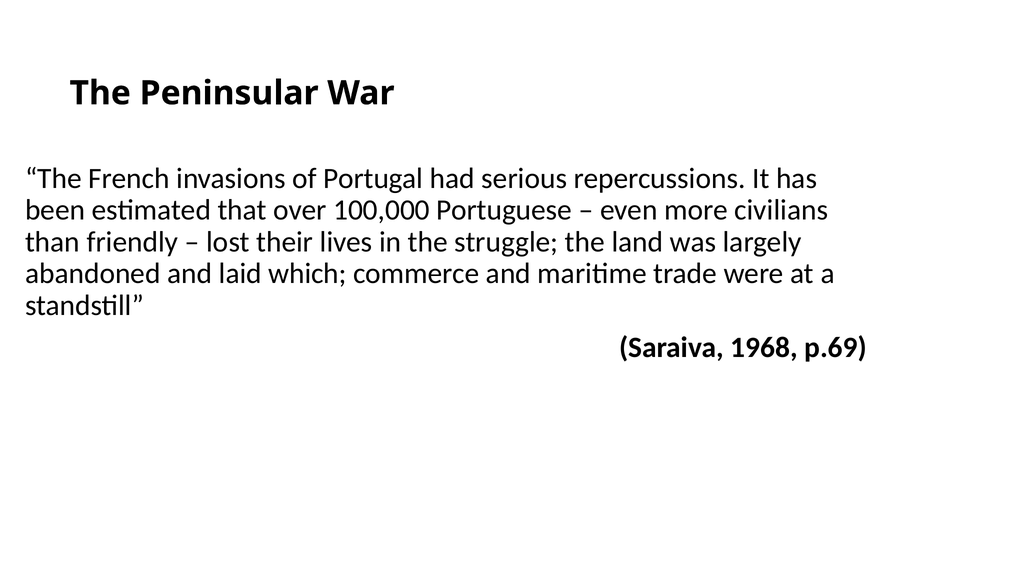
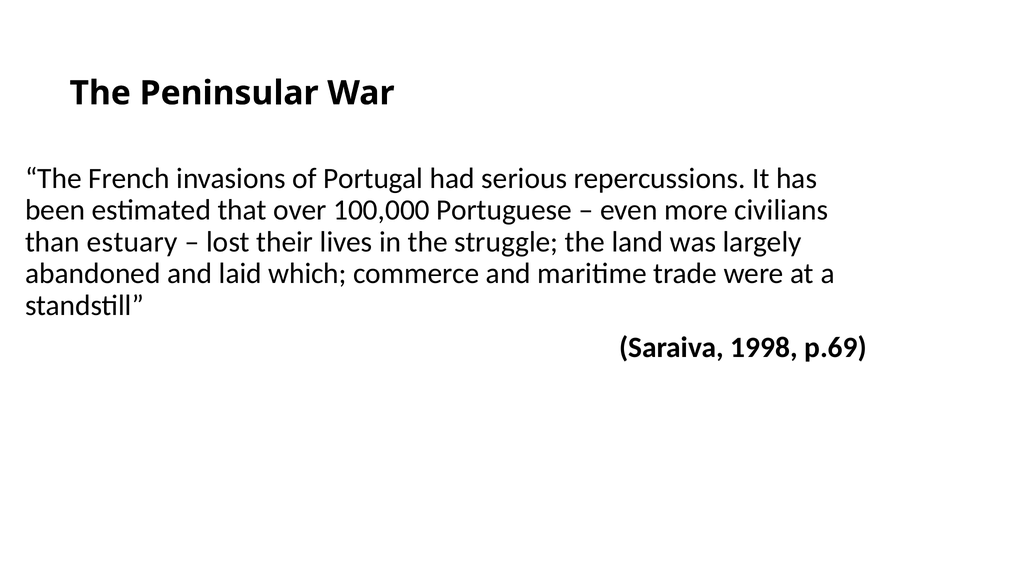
friendly: friendly -> estuary
1968: 1968 -> 1998
